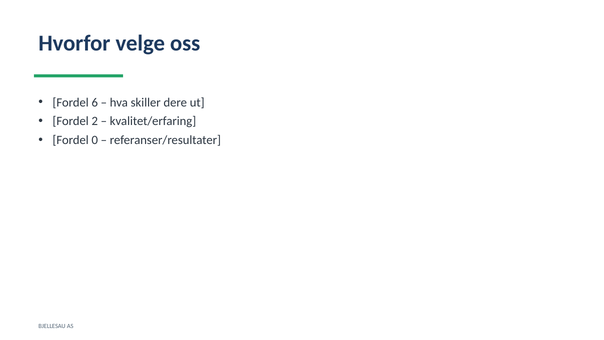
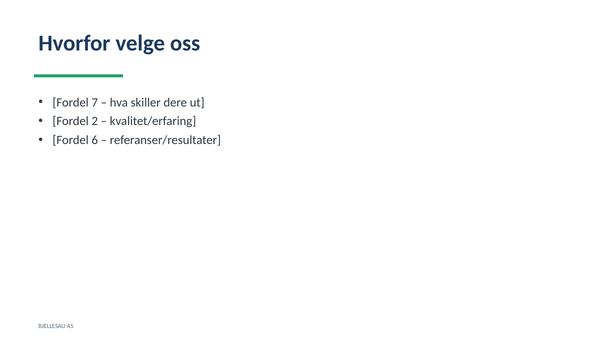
6: 6 -> 7
0: 0 -> 6
